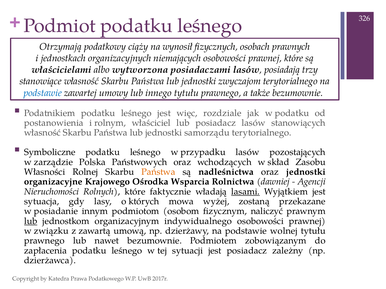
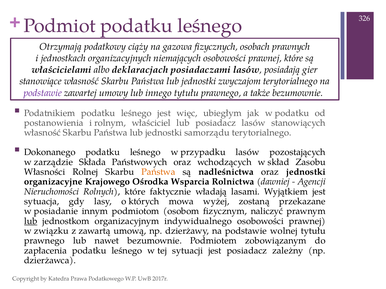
wynosił: wynosił -> gazowa
wytworzona: wytworzona -> deklaracjach
trzy: trzy -> gier
podstawie at (43, 93) colour: blue -> purple
rozdziale: rozdziale -> ubiegłym
Symboliczne: Symboliczne -> Dokonanego
Polska: Polska -> Składa
lasami underline: present -> none
